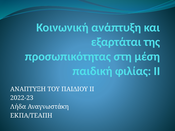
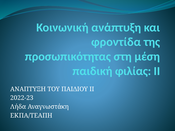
εξαρτάται: εξαρτάται -> φροντίδα
